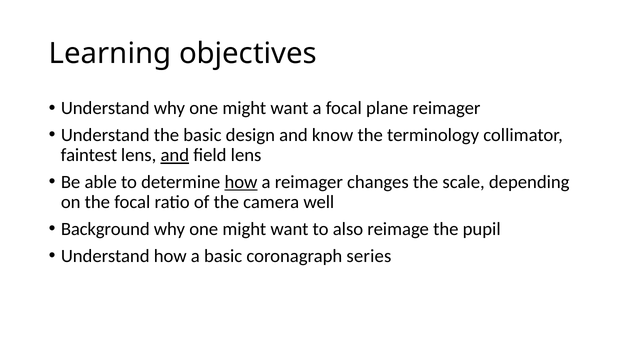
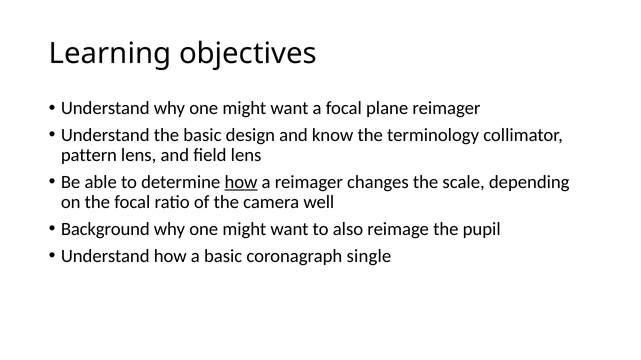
faintest: faintest -> pattern
and at (175, 155) underline: present -> none
series: series -> single
